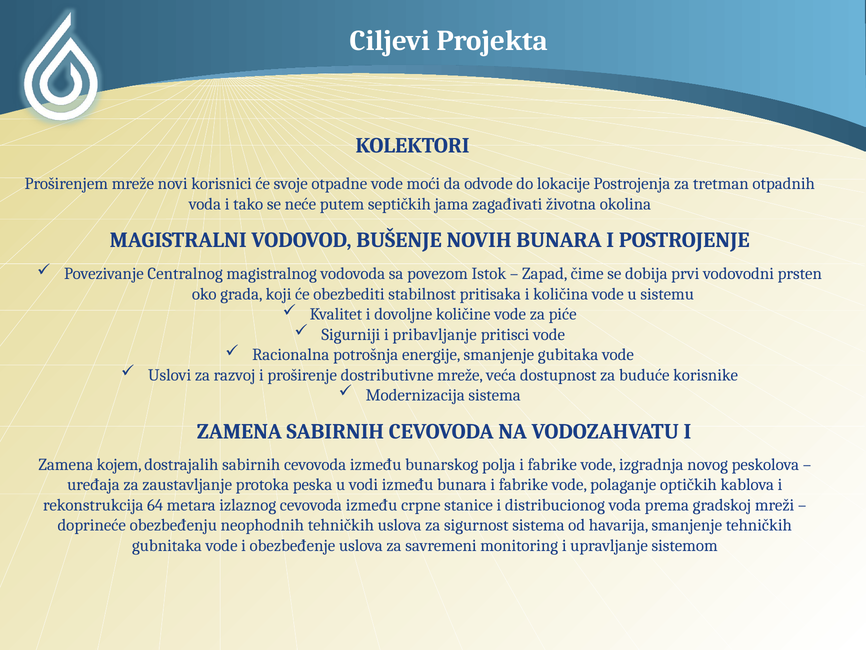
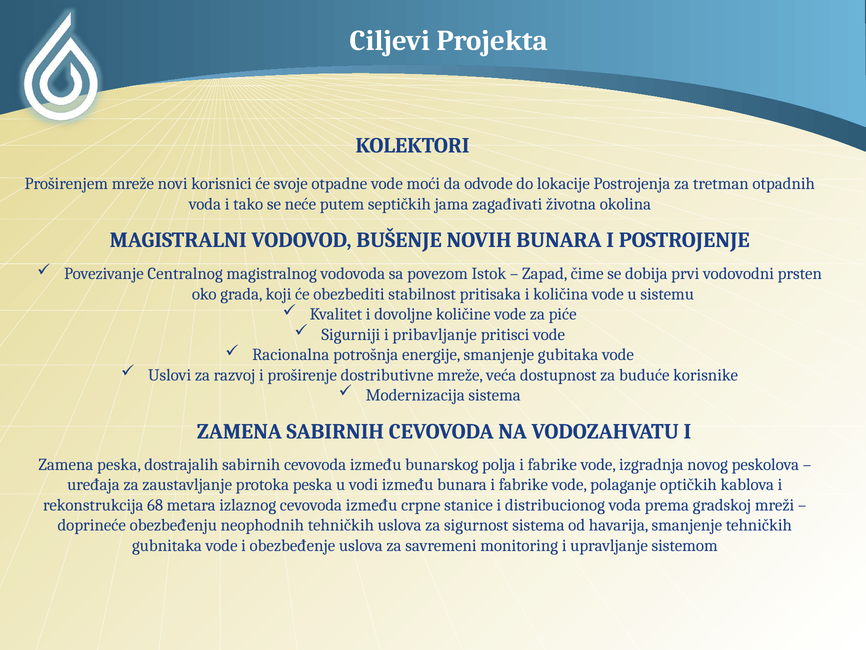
Zamena kojem: kojem -> peska
64: 64 -> 68
